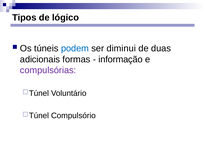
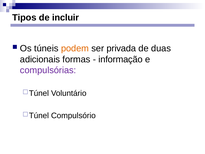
lógico: lógico -> incluir
podem colour: blue -> orange
diminui: diminui -> privada
